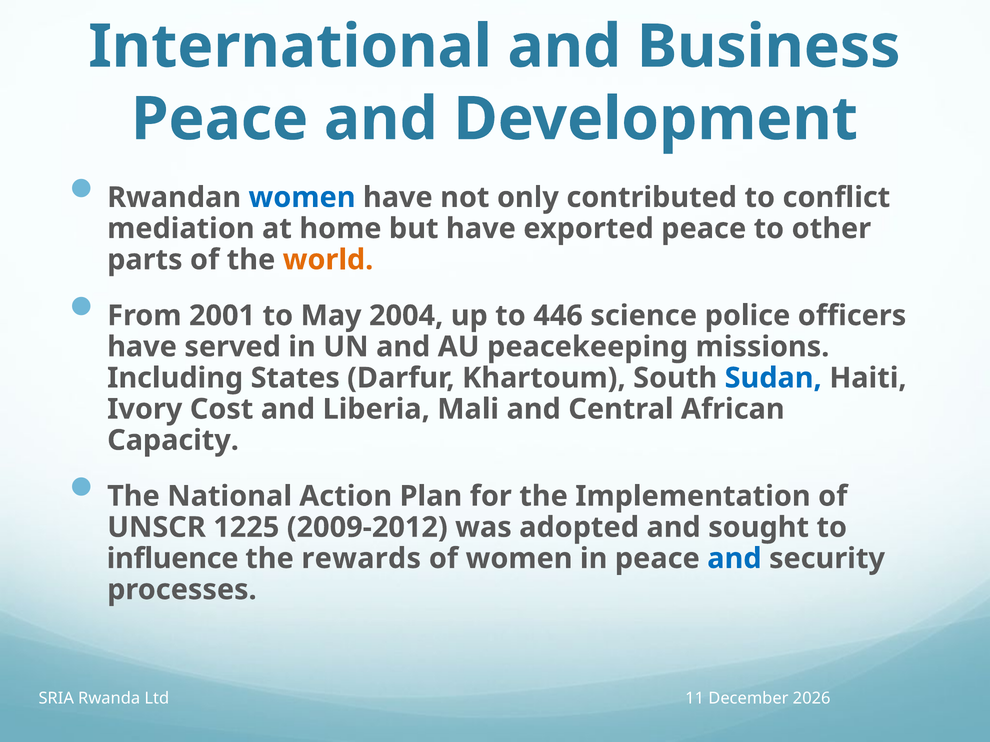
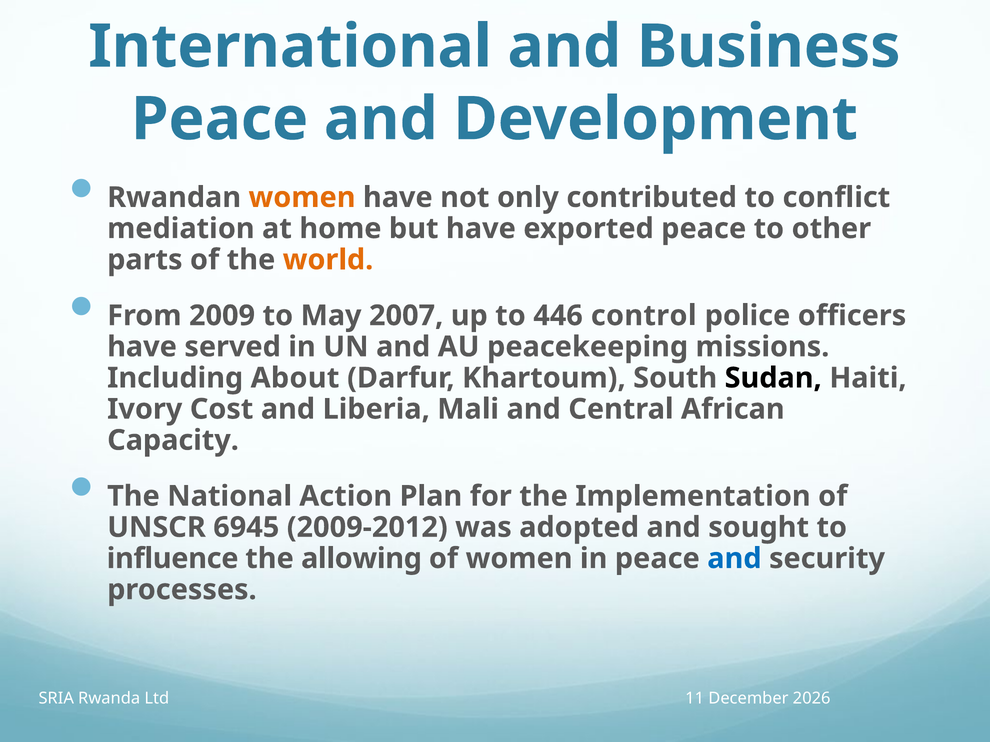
women at (302, 198) colour: blue -> orange
2001: 2001 -> 2009
2004: 2004 -> 2007
science: science -> control
States: States -> About
Sudan colour: blue -> black
1225: 1225 -> 6945
rewards: rewards -> allowing
